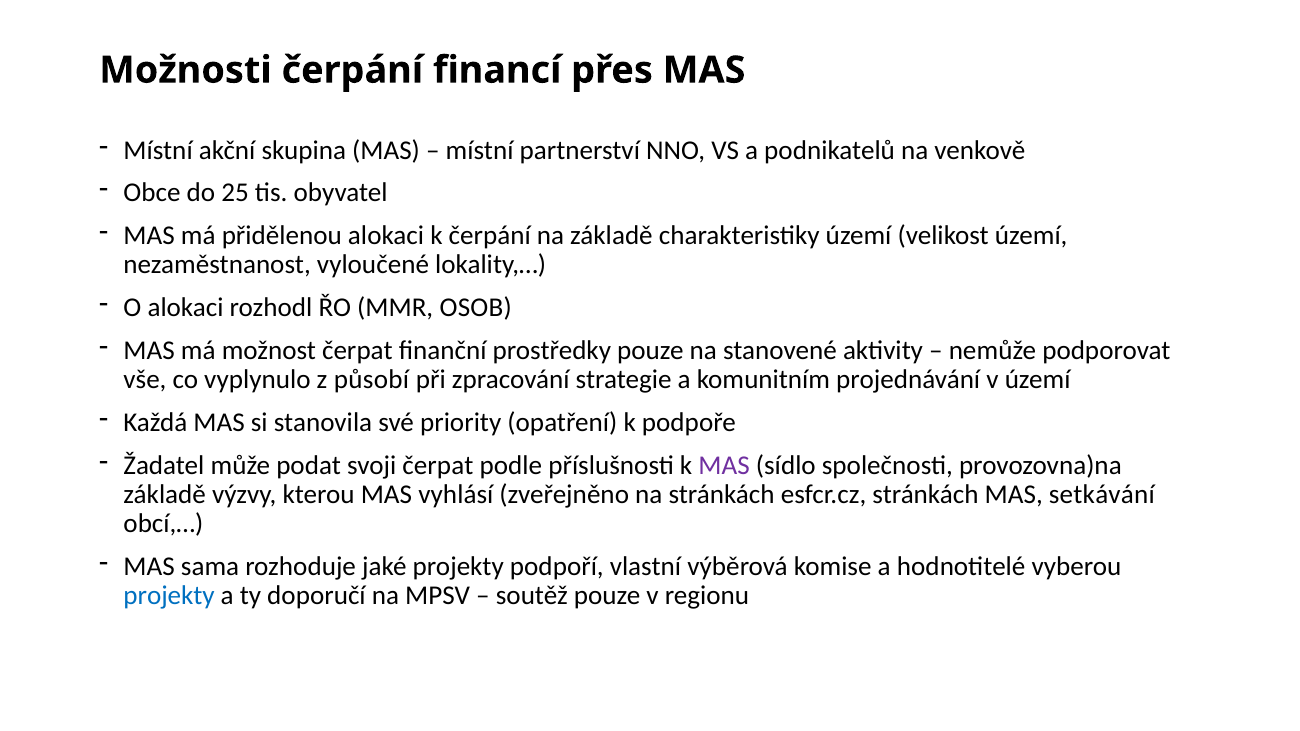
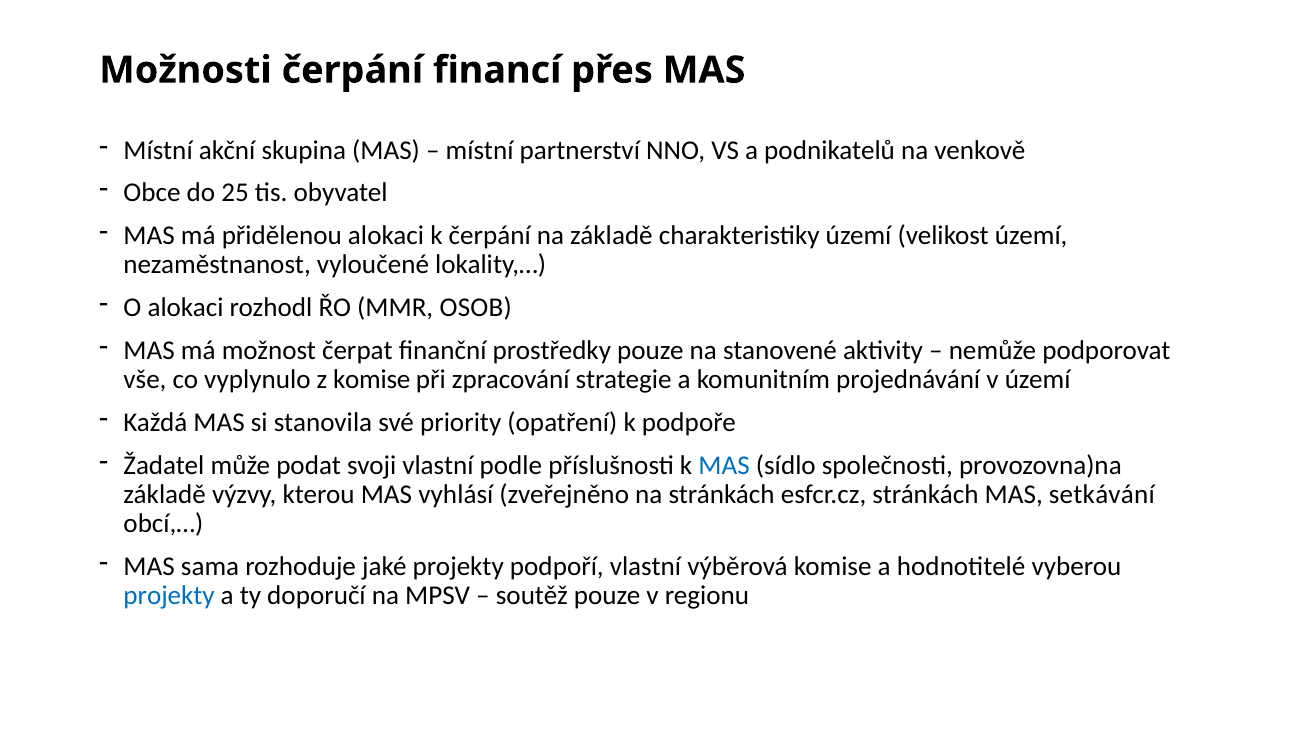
z působí: působí -> komise
svoji čerpat: čerpat -> vlastní
MAS at (724, 466) colour: purple -> blue
